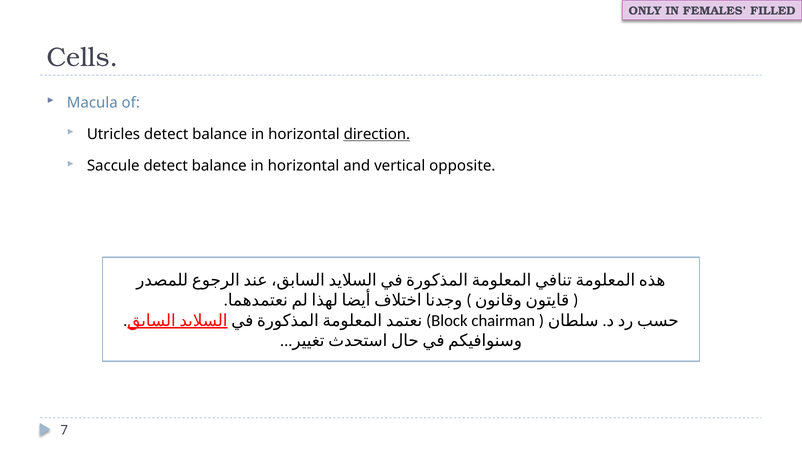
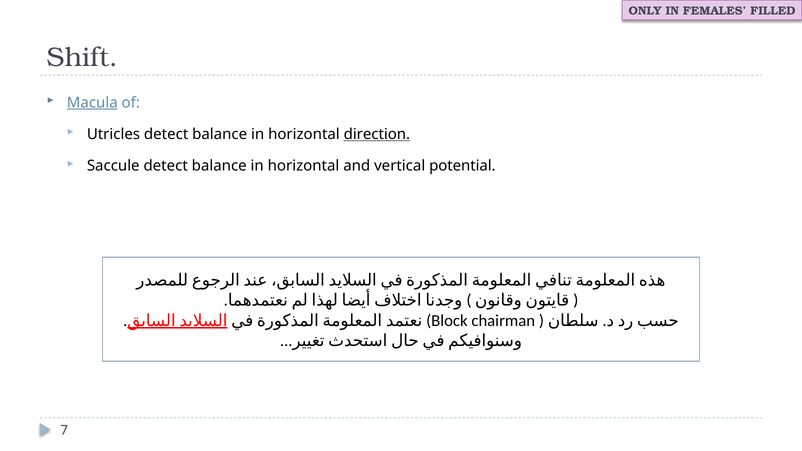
Cells: Cells -> Shift
Macula underline: none -> present
opposite: opposite -> potential
